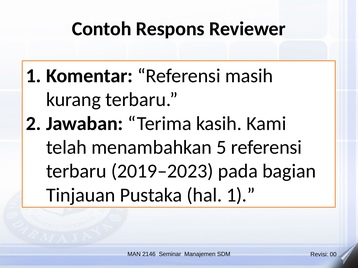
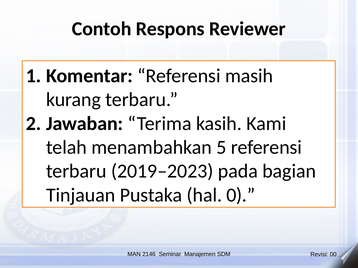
1: 1 -> 0
